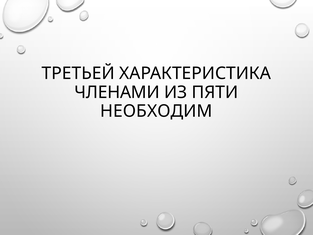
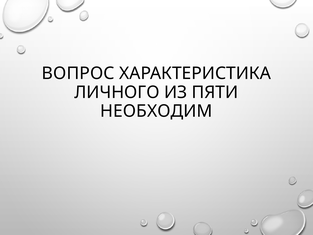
ТРЕТЬЕЙ: ТРЕТЬЕЙ -> ВОПРОС
ЧЛЕНАМИ: ЧЛЕНАМИ -> ЛИЧНОГО
